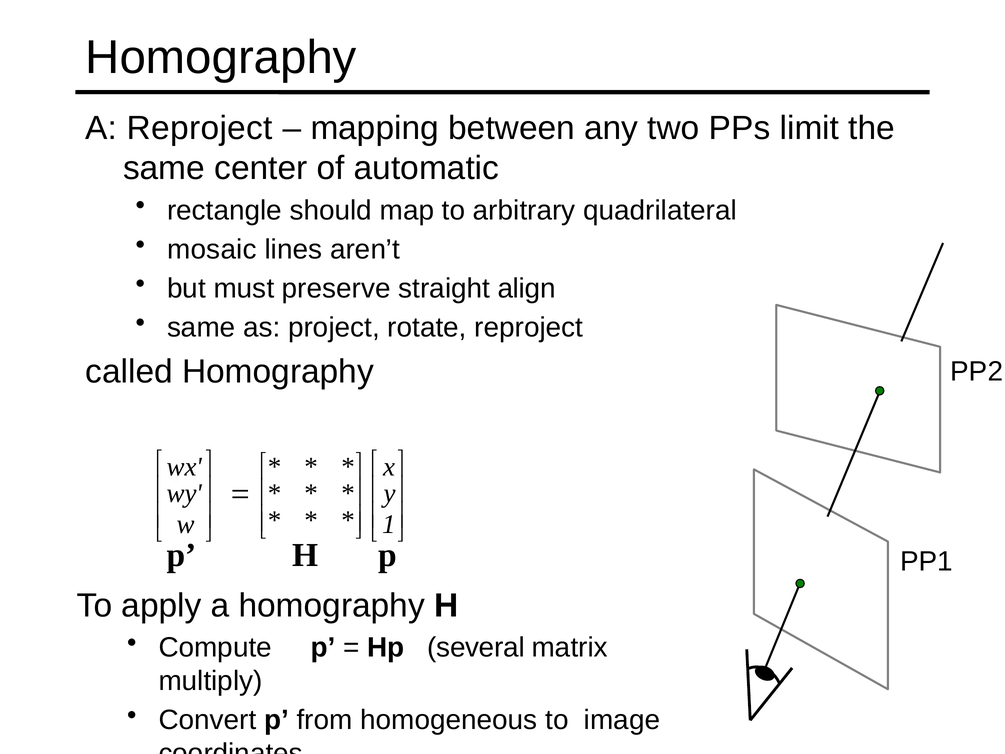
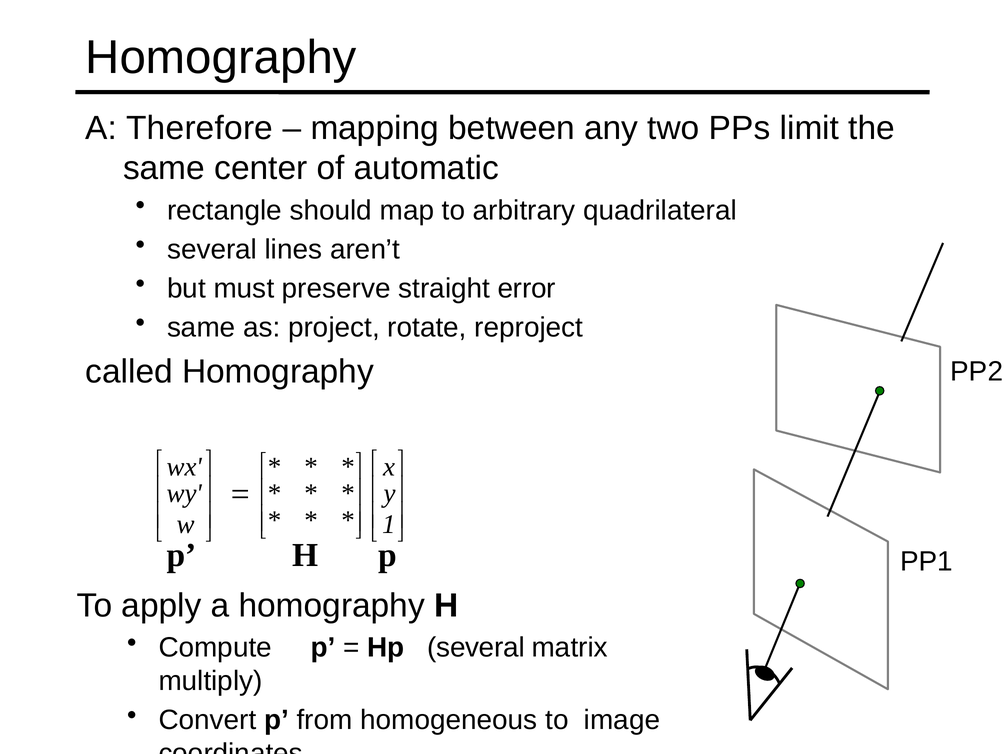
A Reproject: Reproject -> Therefore
mosaic at (212, 249): mosaic -> several
align: align -> error
